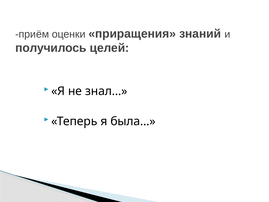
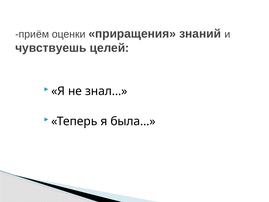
получилось: получилось -> чувствуешь
